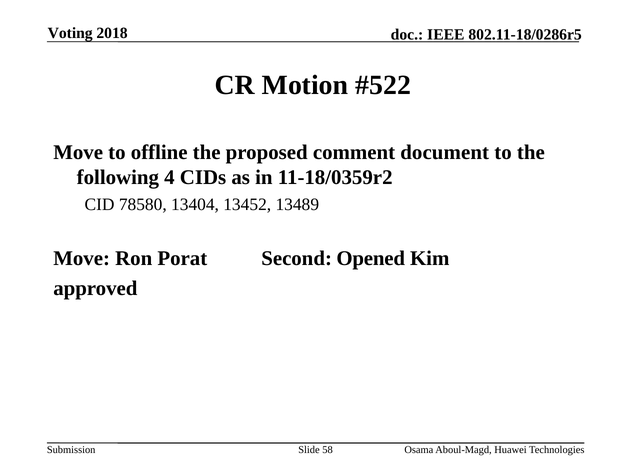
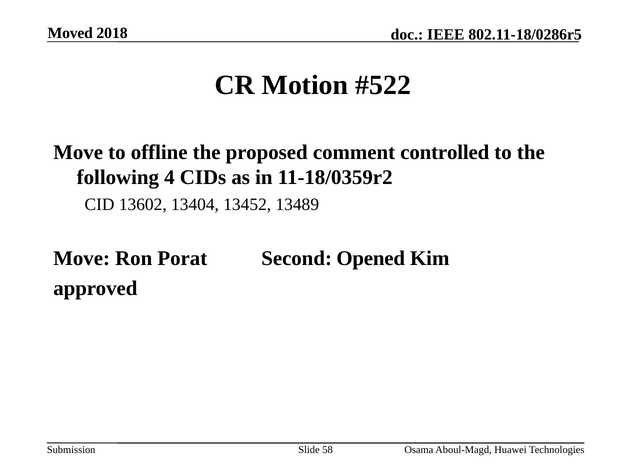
Voting: Voting -> Moved
document: document -> controlled
78580: 78580 -> 13602
